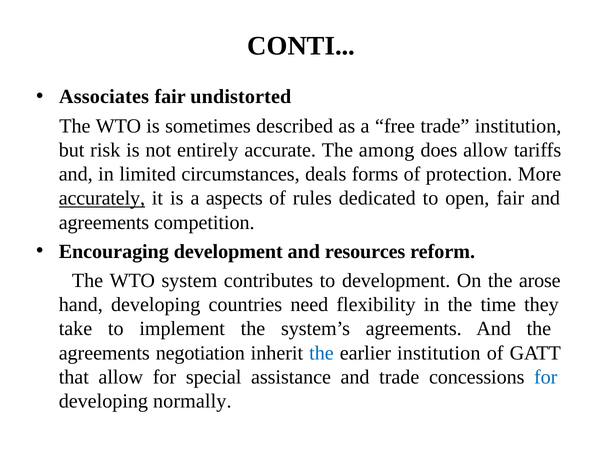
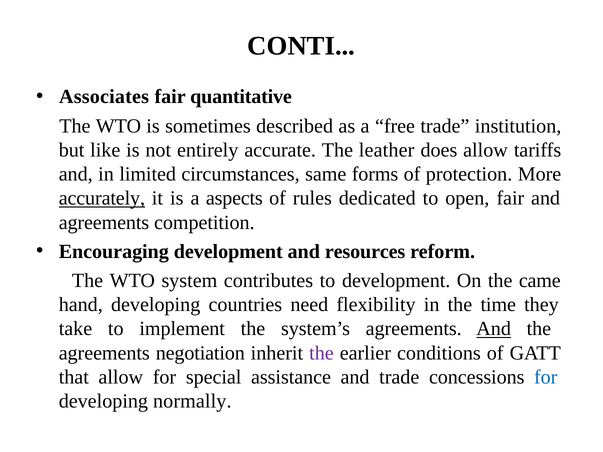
undistorted: undistorted -> quantitative
risk: risk -> like
among: among -> leather
deals: deals -> same
arose: arose -> came
And at (494, 329) underline: none -> present
the at (321, 353) colour: blue -> purple
earlier institution: institution -> conditions
